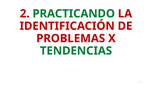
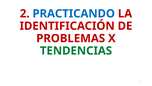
PRACTICANDO colour: green -> blue
